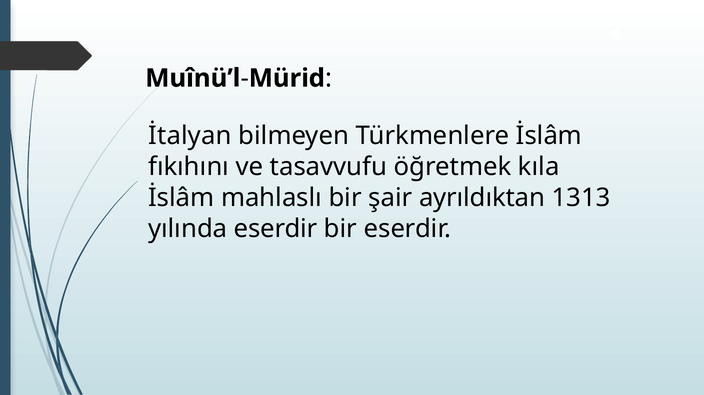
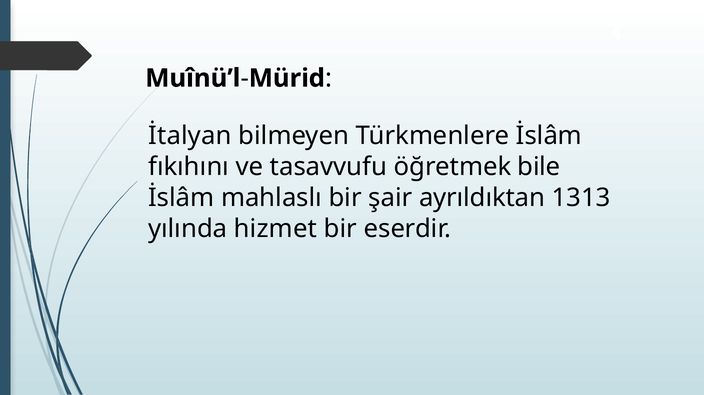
kıla: kıla -> bile
yılında eserdir: eserdir -> hizmet
